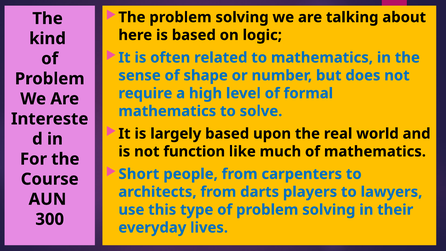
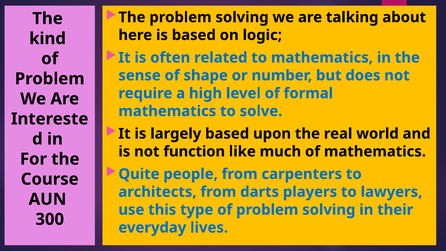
Short: Short -> Quite
